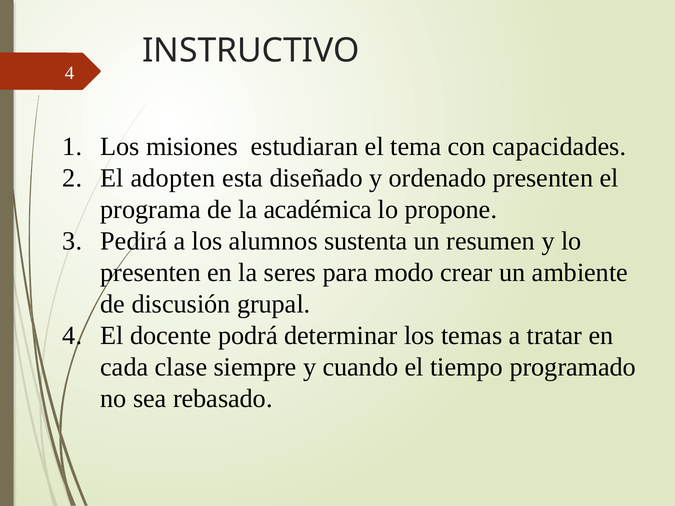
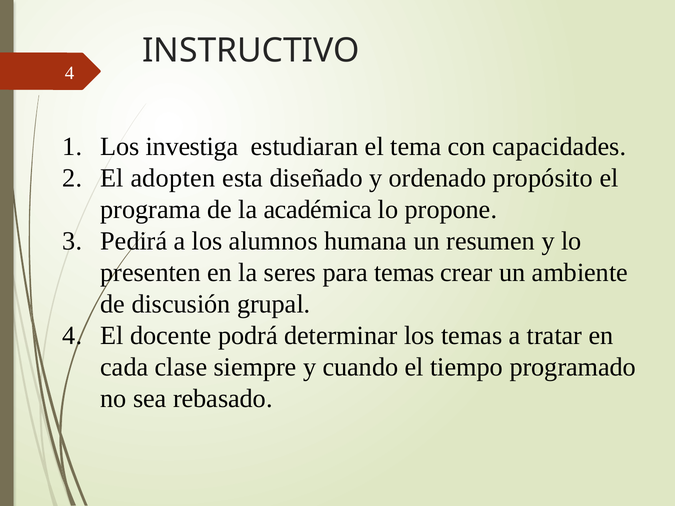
misiones: misiones -> investiga
ordenado presenten: presenten -> propósito
sustenta: sustenta -> humana
para modo: modo -> temas
